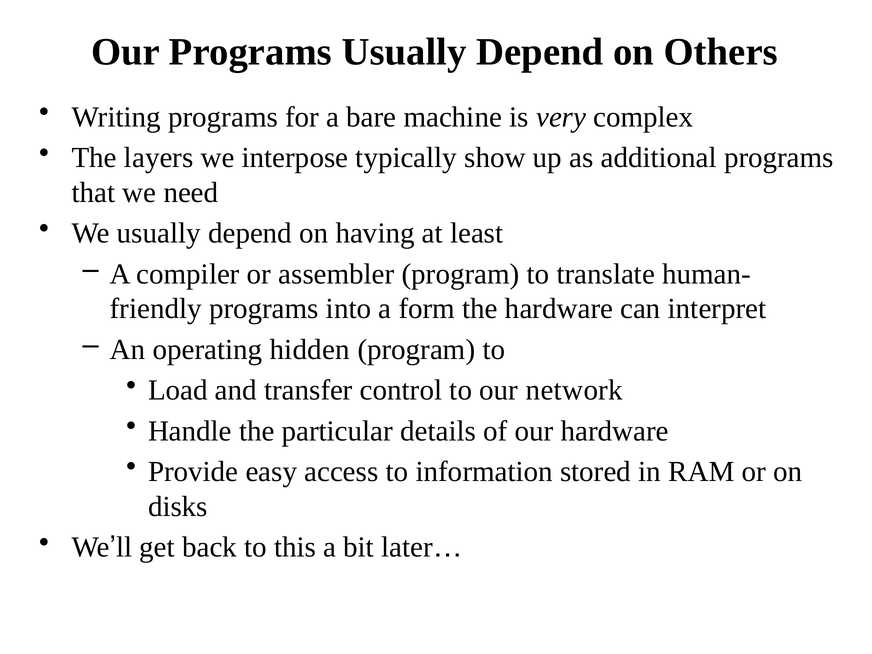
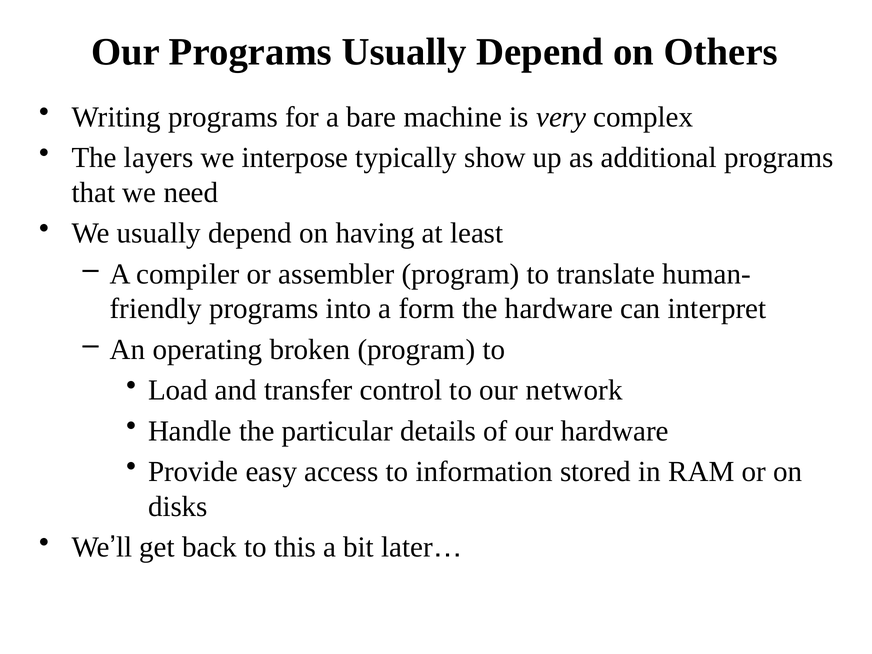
hidden: hidden -> broken
